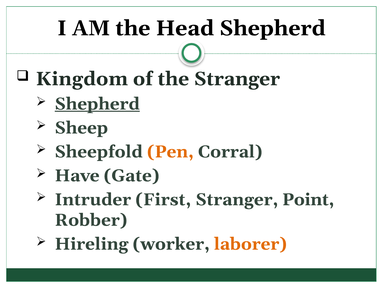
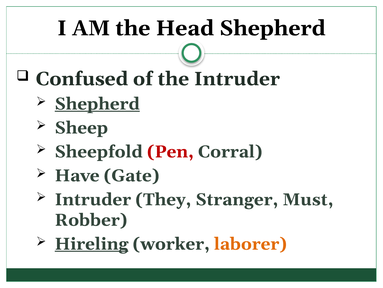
Kingdom: Kingdom -> Confused
the Stranger: Stranger -> Intruder
Pen colour: orange -> red
First: First -> They
Point: Point -> Must
Hireling underline: none -> present
